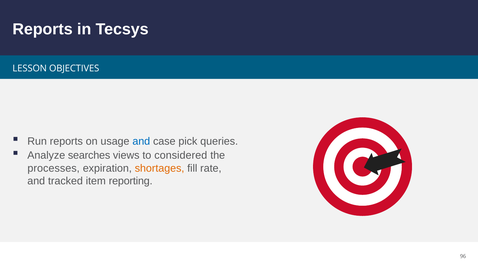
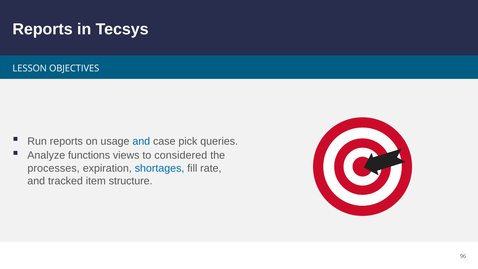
searches: searches -> functions
shortages colour: orange -> blue
reporting: reporting -> structure
